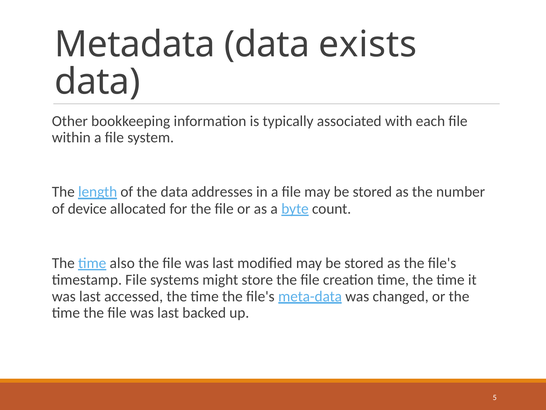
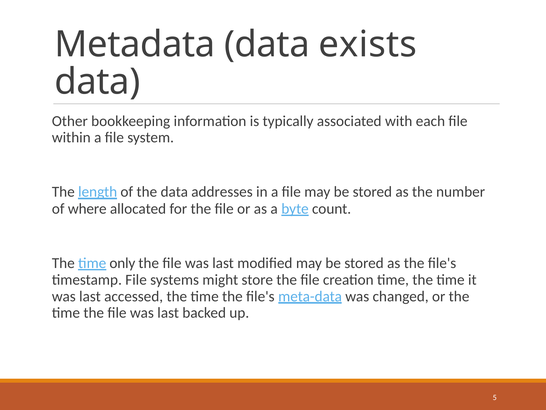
device: device -> where
also: also -> only
